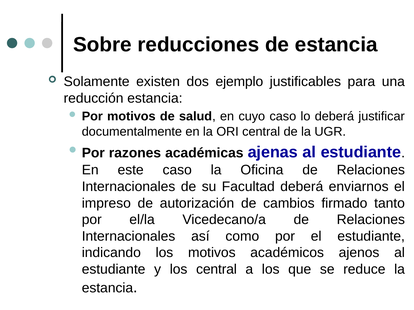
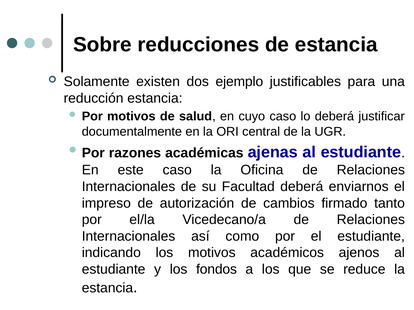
los central: central -> fondos
